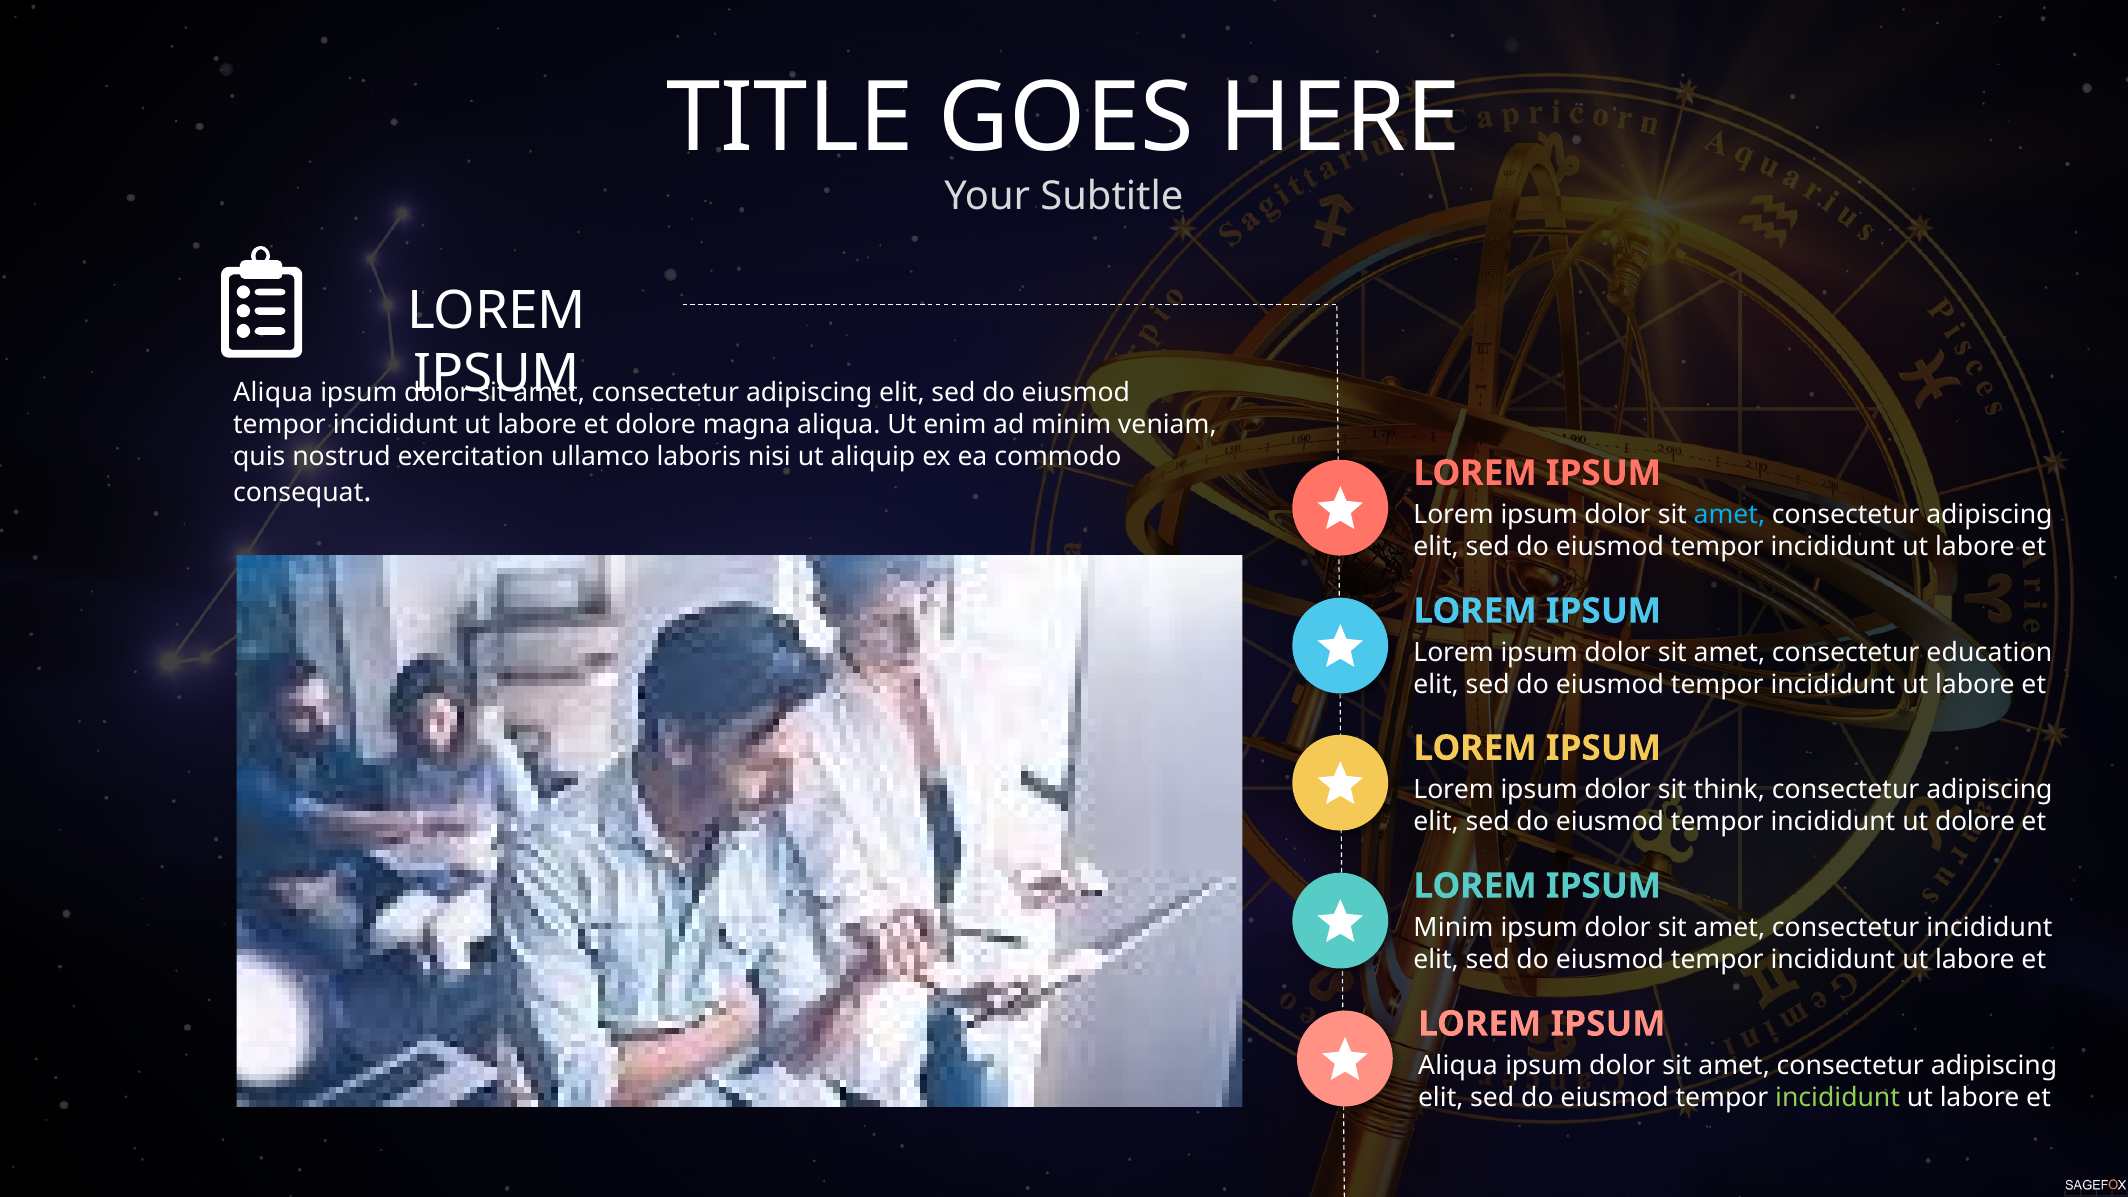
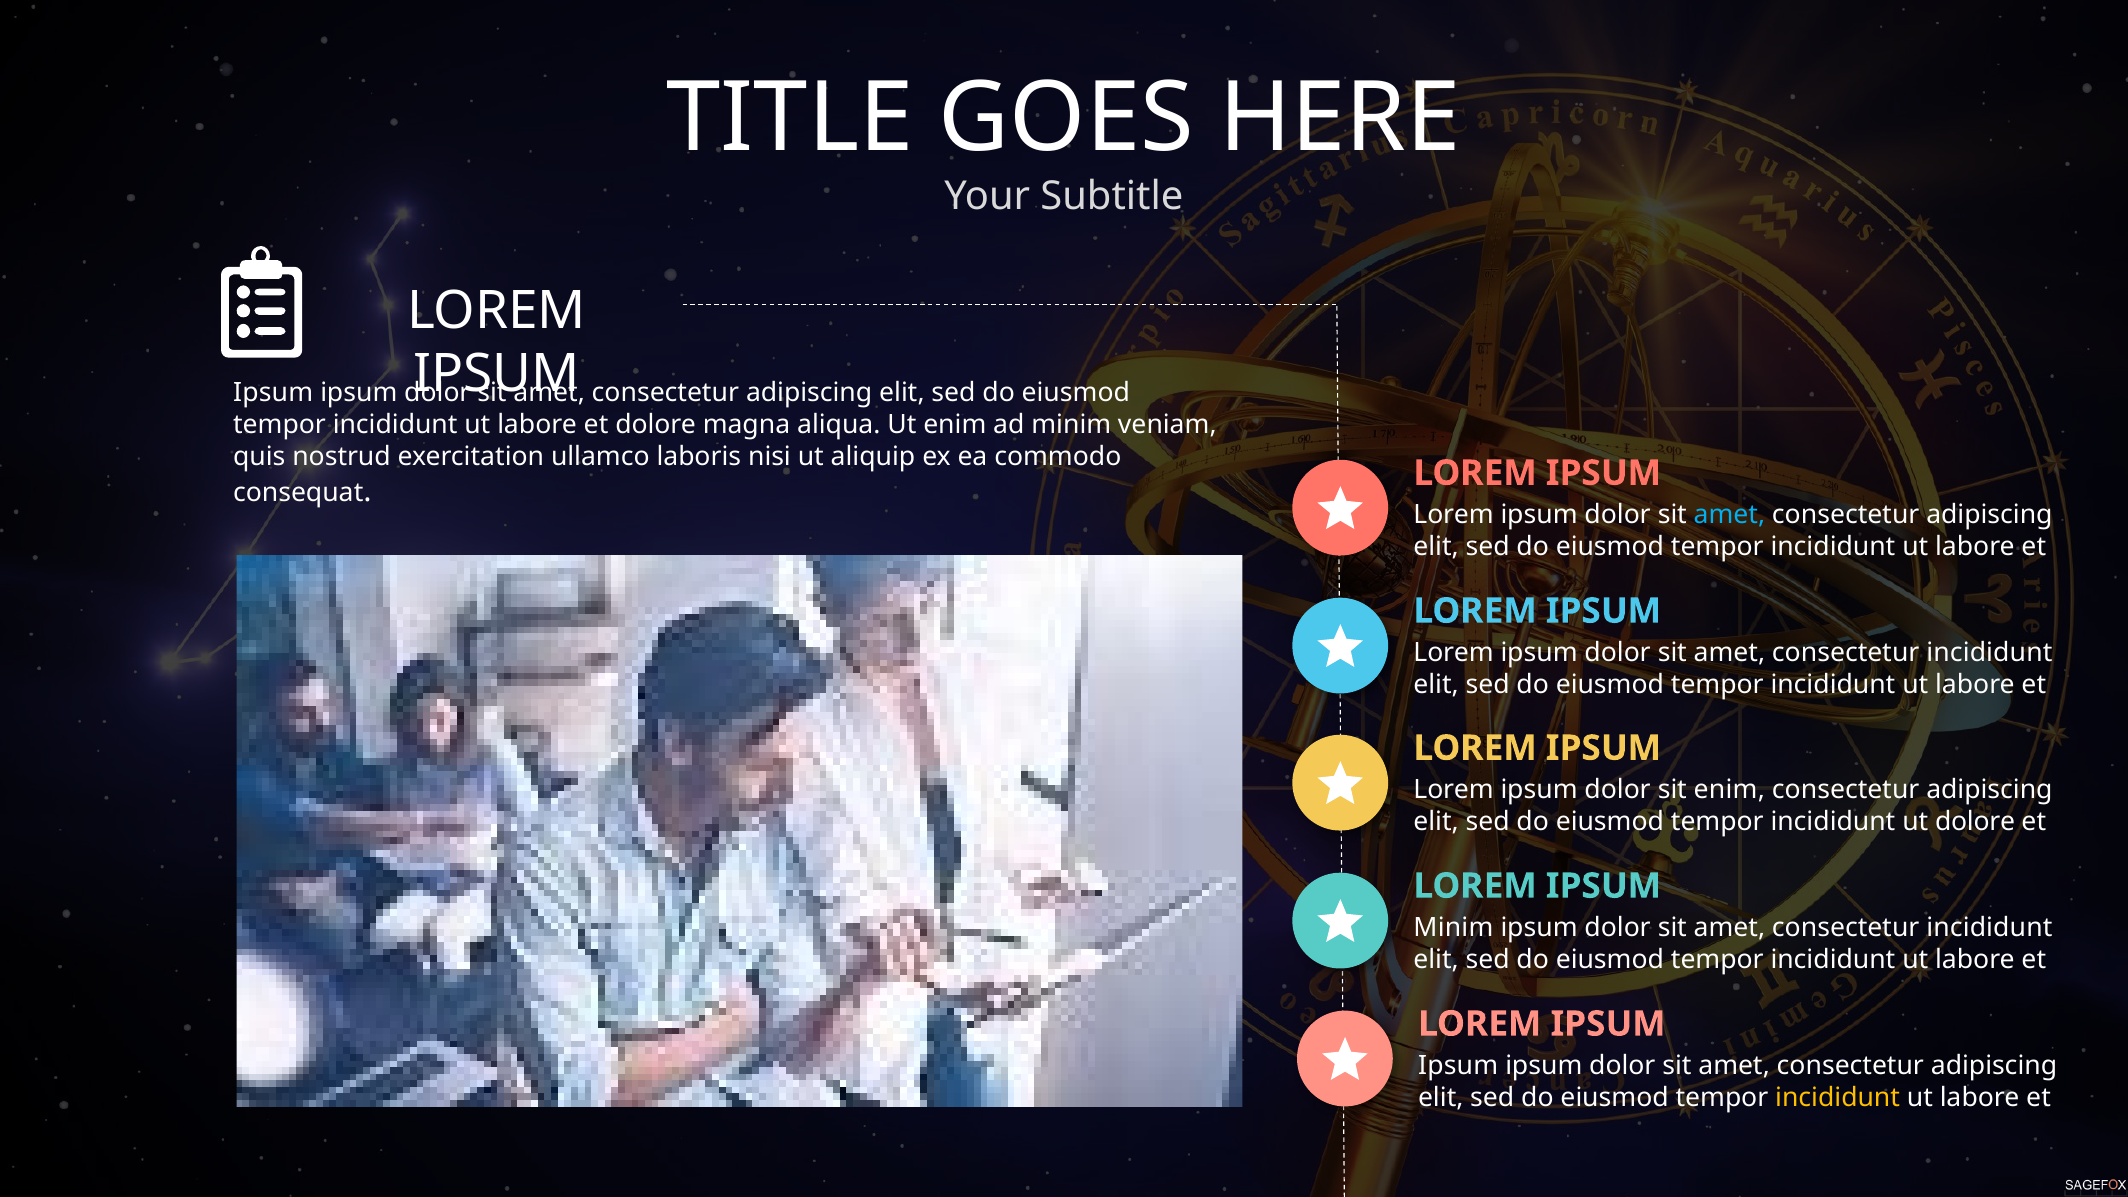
Aliqua at (273, 393): Aliqua -> Ipsum
education at (1989, 653): education -> incididunt
sit think: think -> enim
Aliqua at (1458, 1066): Aliqua -> Ipsum
incididunt at (1838, 1098) colour: light green -> yellow
